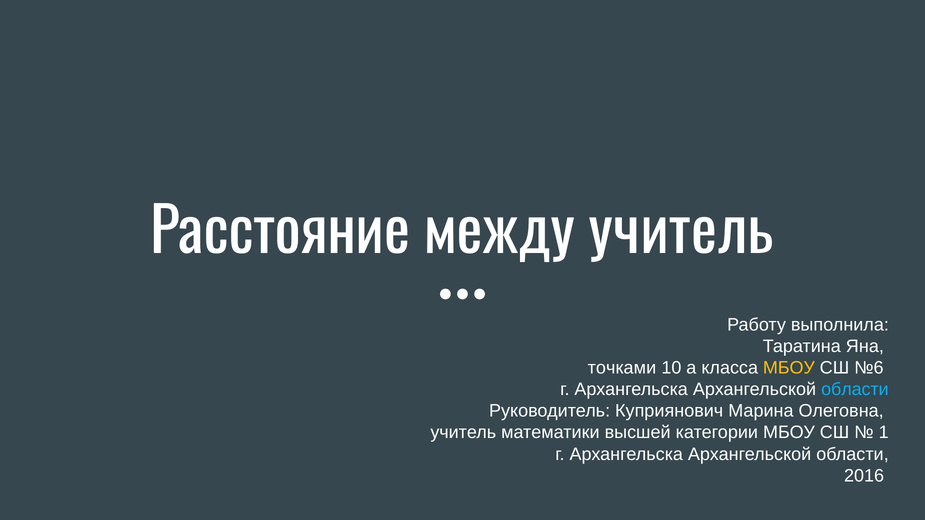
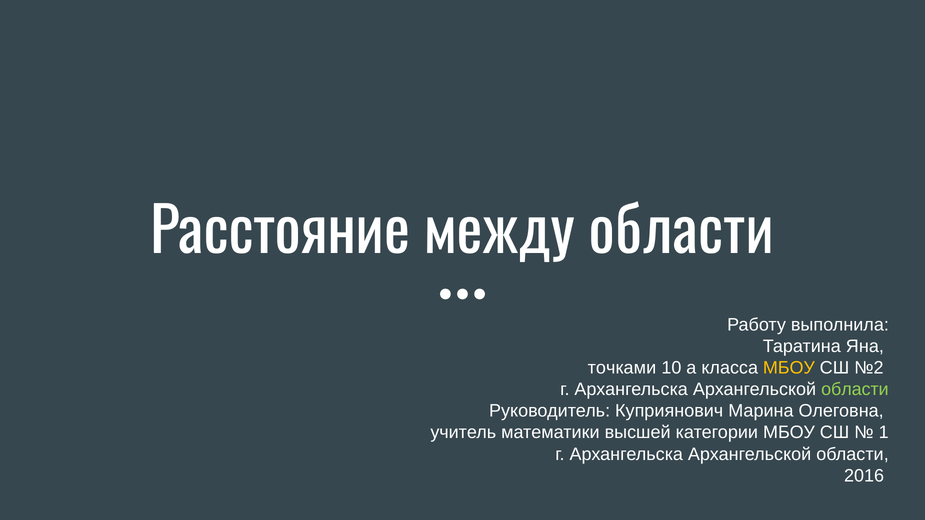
между учитель: учитель -> области
№6: №6 -> №2
области at (855, 390) colour: light blue -> light green
